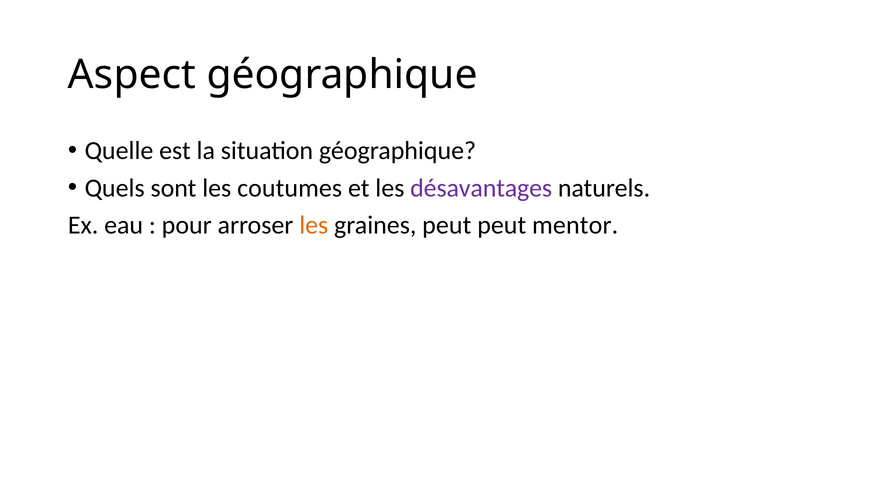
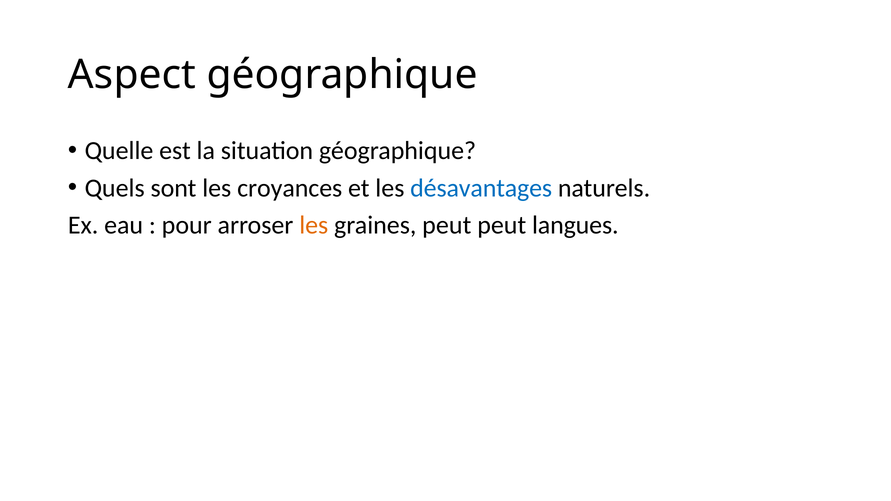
coutumes: coutumes -> croyances
désavantages colour: purple -> blue
mentor: mentor -> langues
